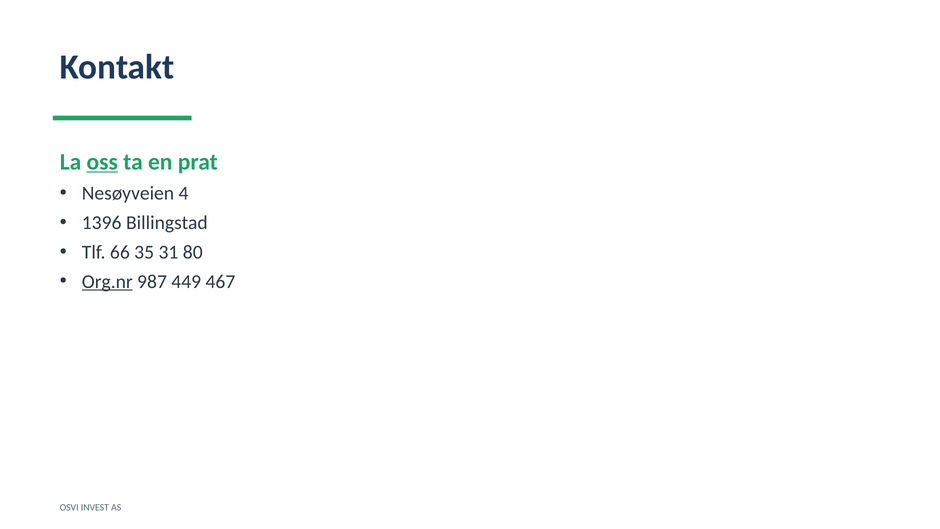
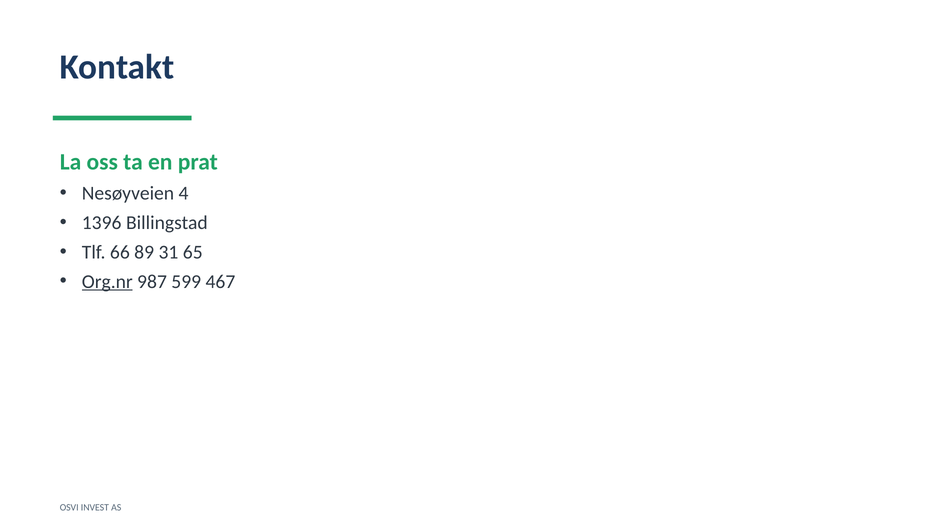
oss underline: present -> none
35: 35 -> 89
80: 80 -> 65
449: 449 -> 599
